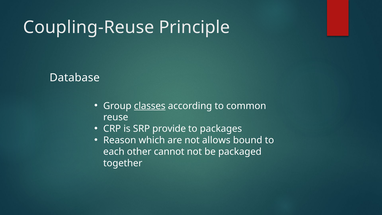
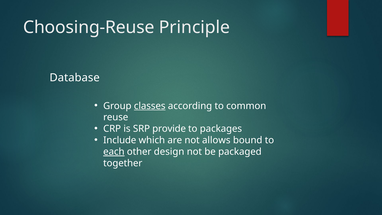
Coupling-Reuse: Coupling-Reuse -> Choosing-Reuse
Reason: Reason -> Include
each underline: none -> present
cannot: cannot -> design
